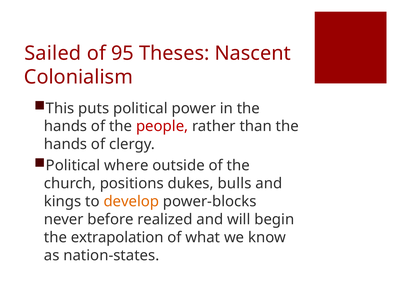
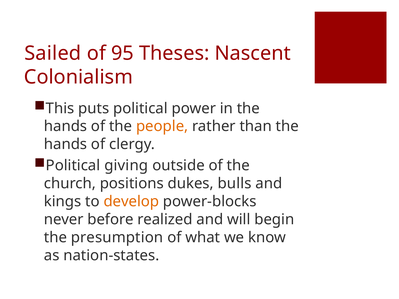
people colour: red -> orange
where: where -> giving
extrapolation: extrapolation -> presumption
